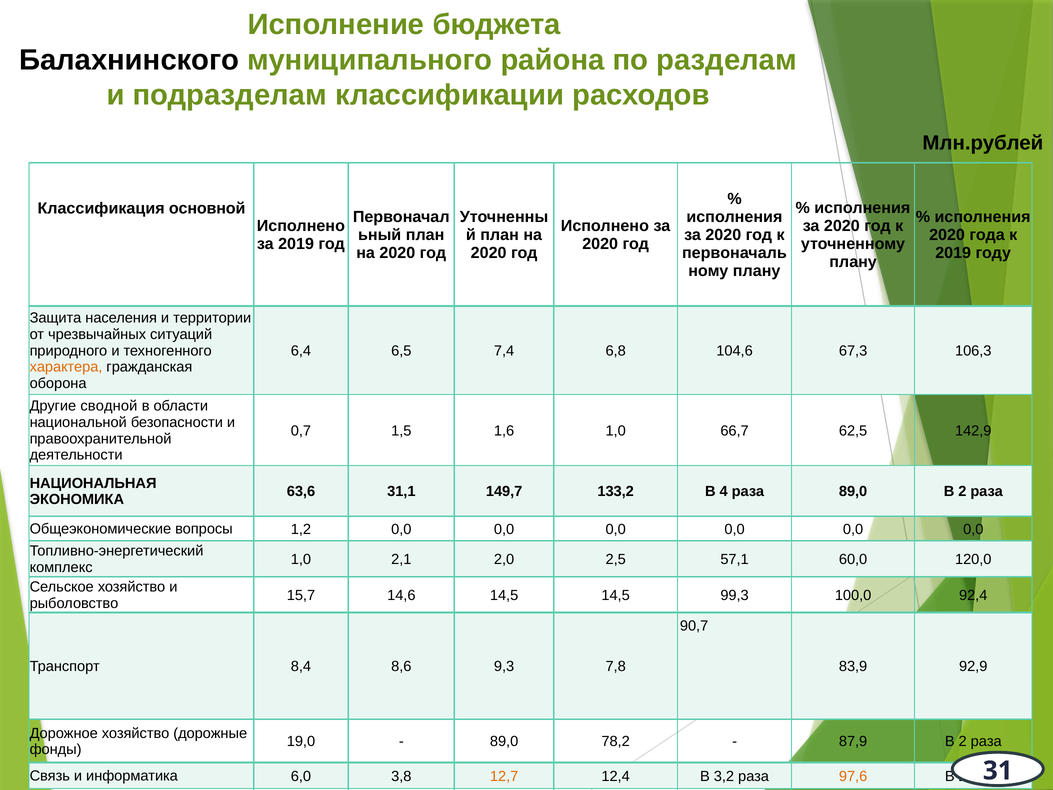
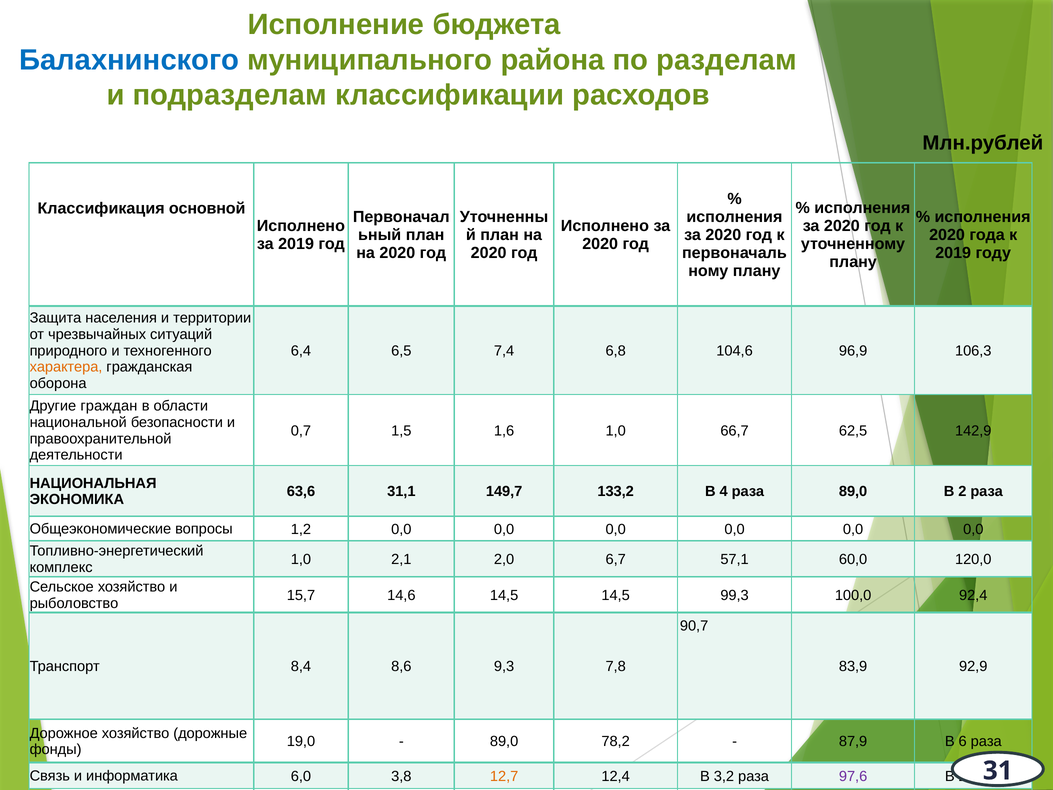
Балахнинского colour: black -> blue
67,3: 67,3 -> 96,9
сводной: сводной -> граждан
2,5: 2,5 -> 6,7
87,9 В 2: 2 -> 6
97,6 colour: orange -> purple
